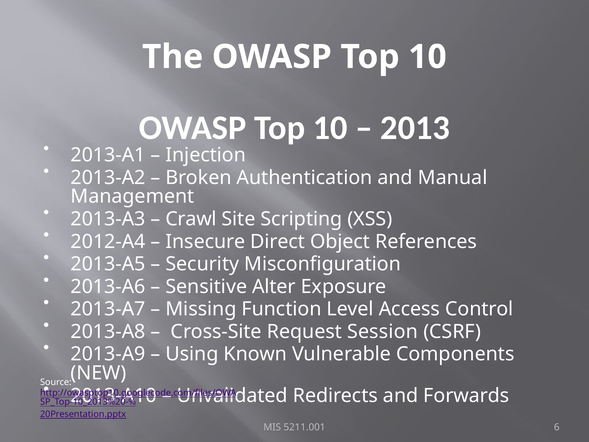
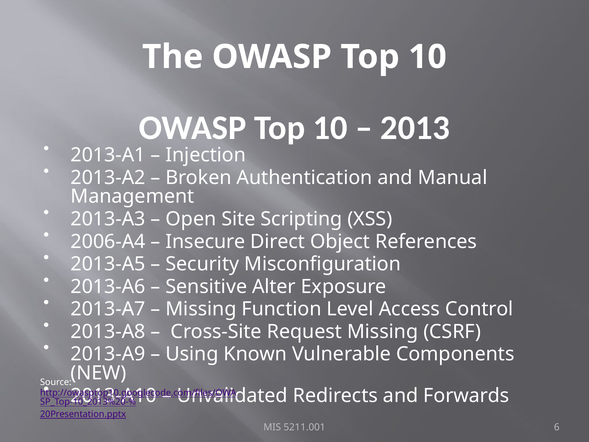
Crawl: Crawl -> Open
2012-A4: 2012-A4 -> 2006-A4
Request Session: Session -> Missing
